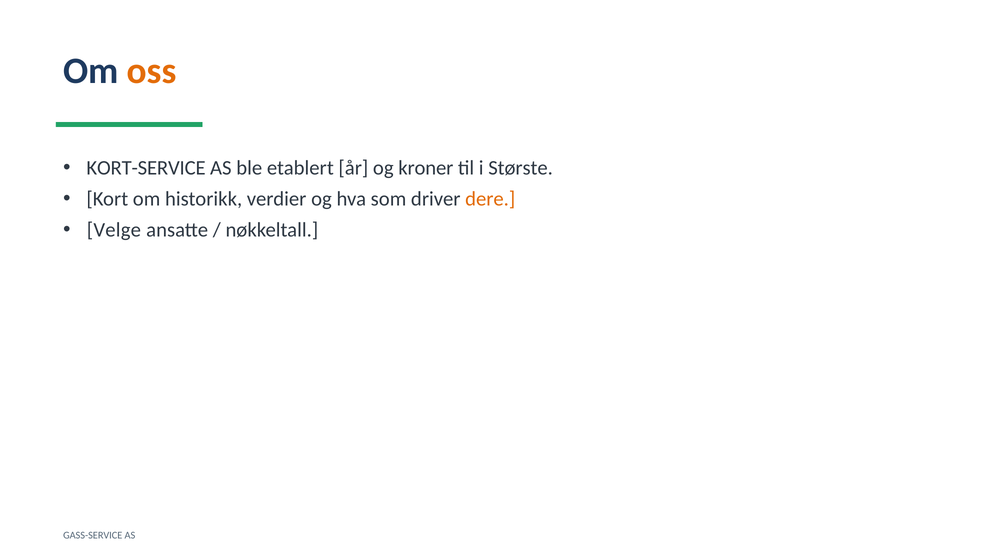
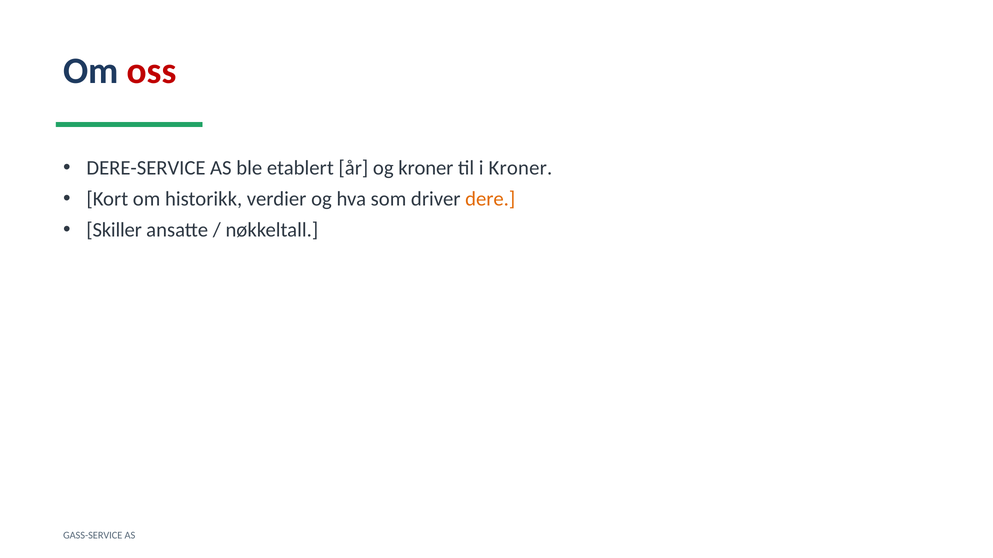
oss colour: orange -> red
KORT-SERVICE: KORT-SERVICE -> DERE-SERVICE
i Største: Største -> Kroner
Velge: Velge -> Skiller
